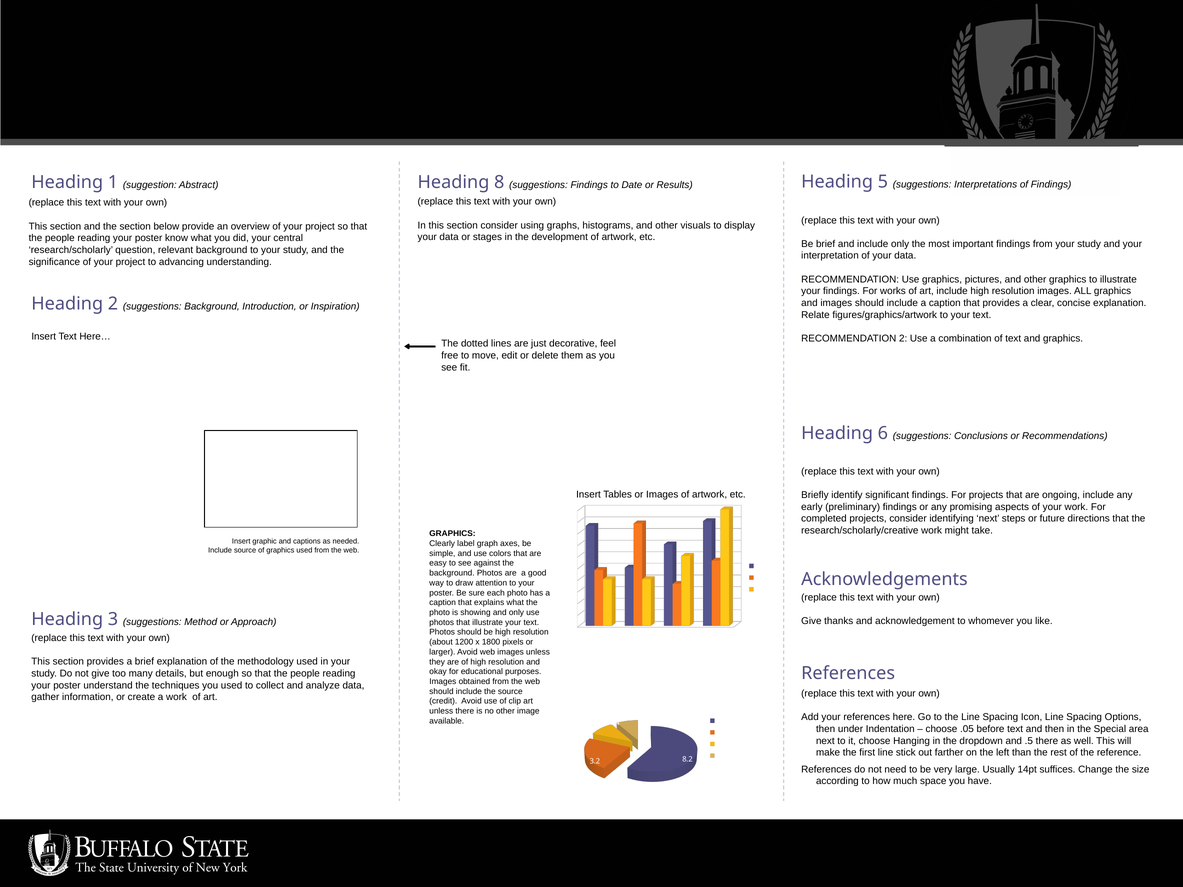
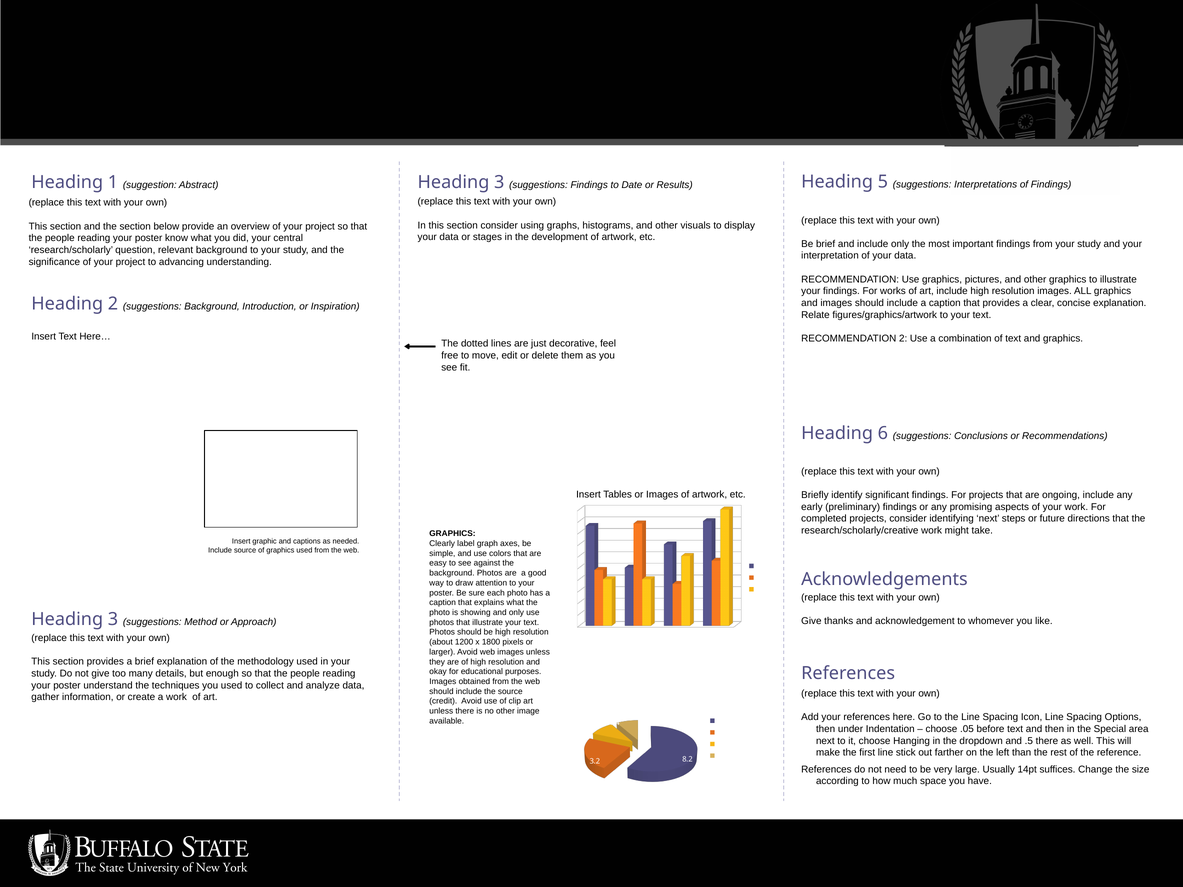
8 at (499, 183): 8 -> 3
